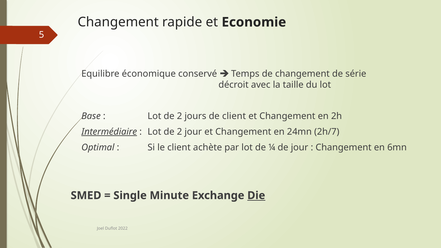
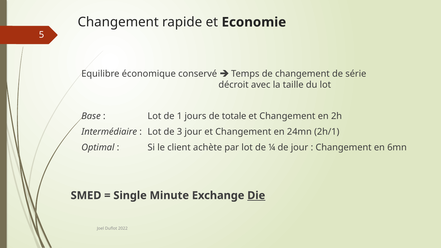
2 at (180, 116): 2 -> 1
de client: client -> totale
Intermédiaire underline: present -> none
2 at (180, 132): 2 -> 3
2h/7: 2h/7 -> 2h/1
